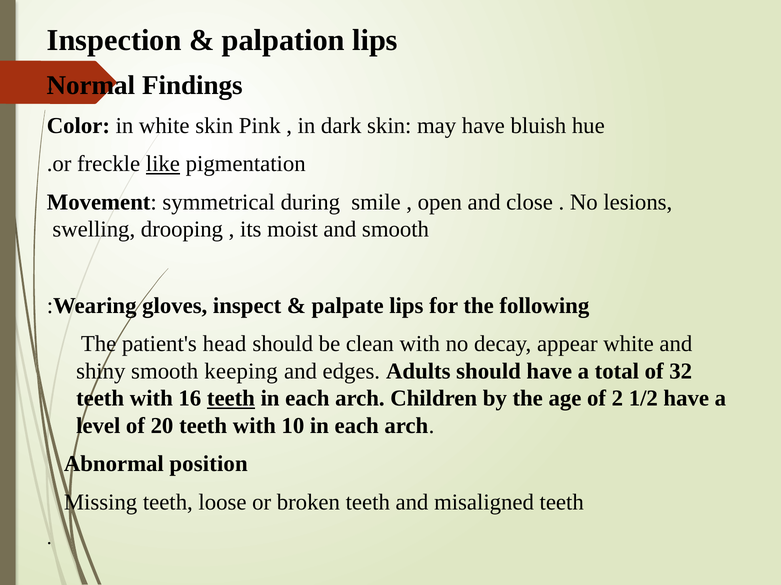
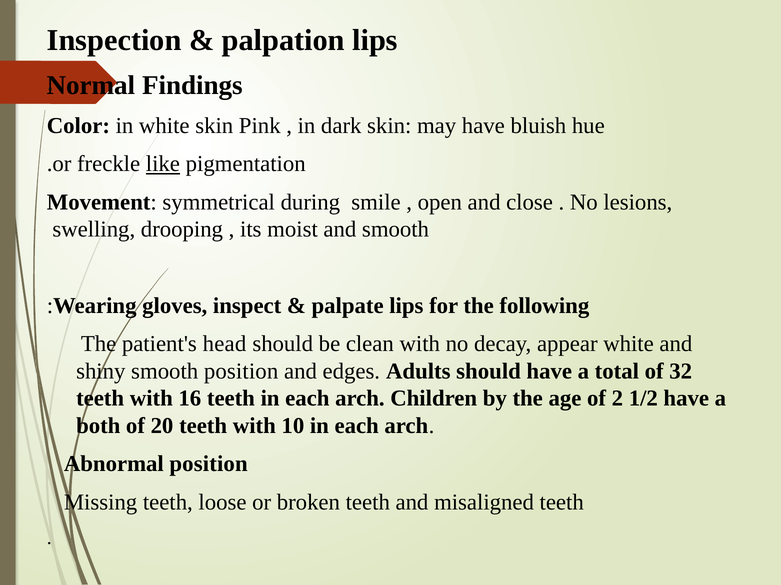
smooth keeping: keeping -> position
teeth at (231, 399) underline: present -> none
level: level -> both
